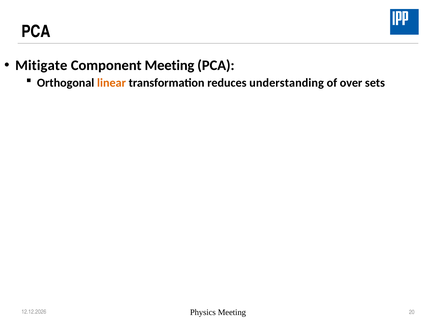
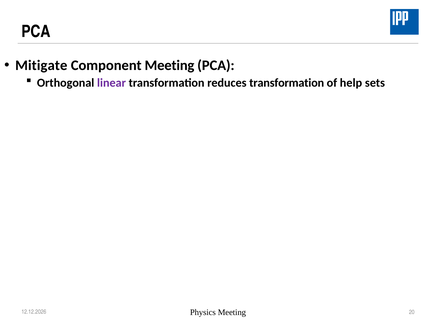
linear colour: orange -> purple
reduces understanding: understanding -> transformation
over: over -> help
